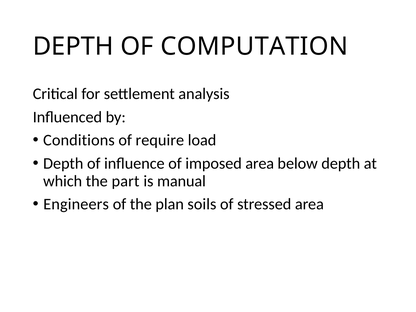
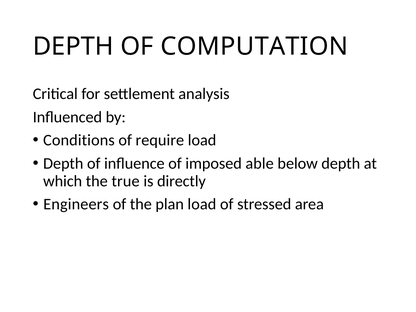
imposed area: area -> able
part: part -> true
manual: manual -> directly
plan soils: soils -> load
